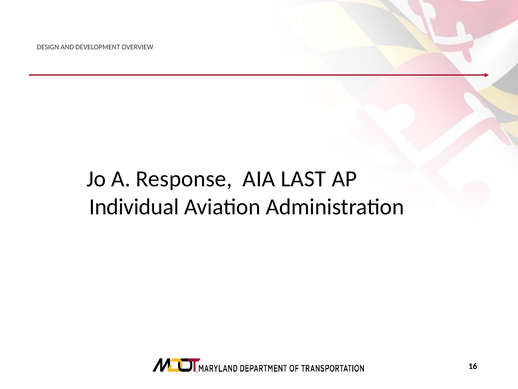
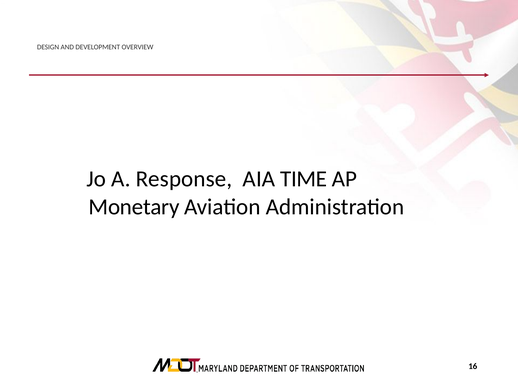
LAST: LAST -> TIME
Individual: Individual -> Monetary
